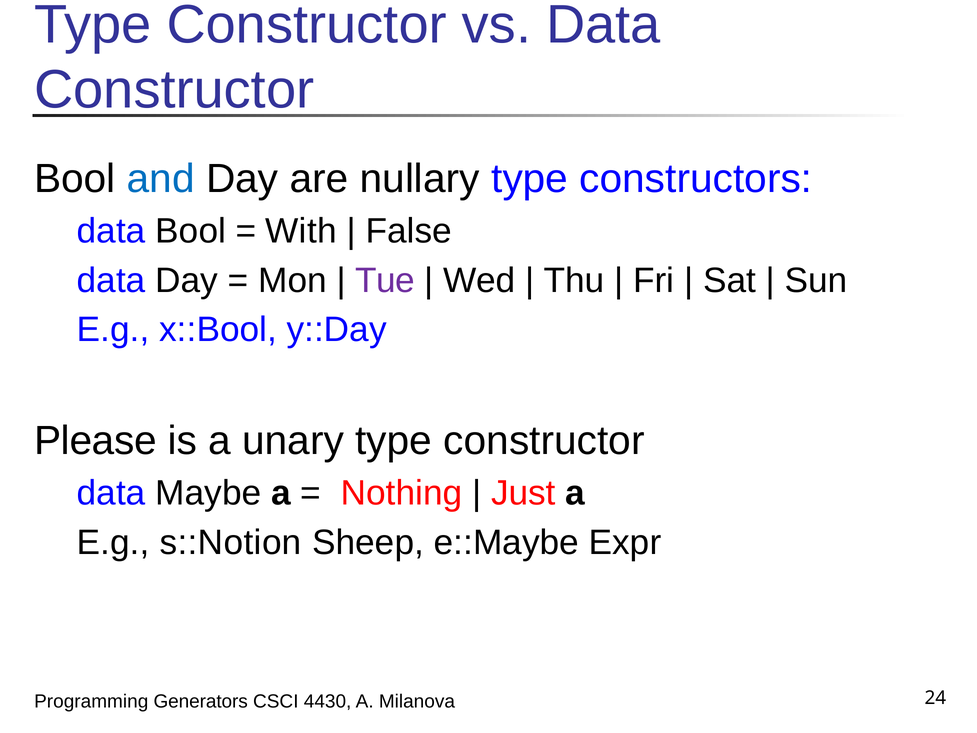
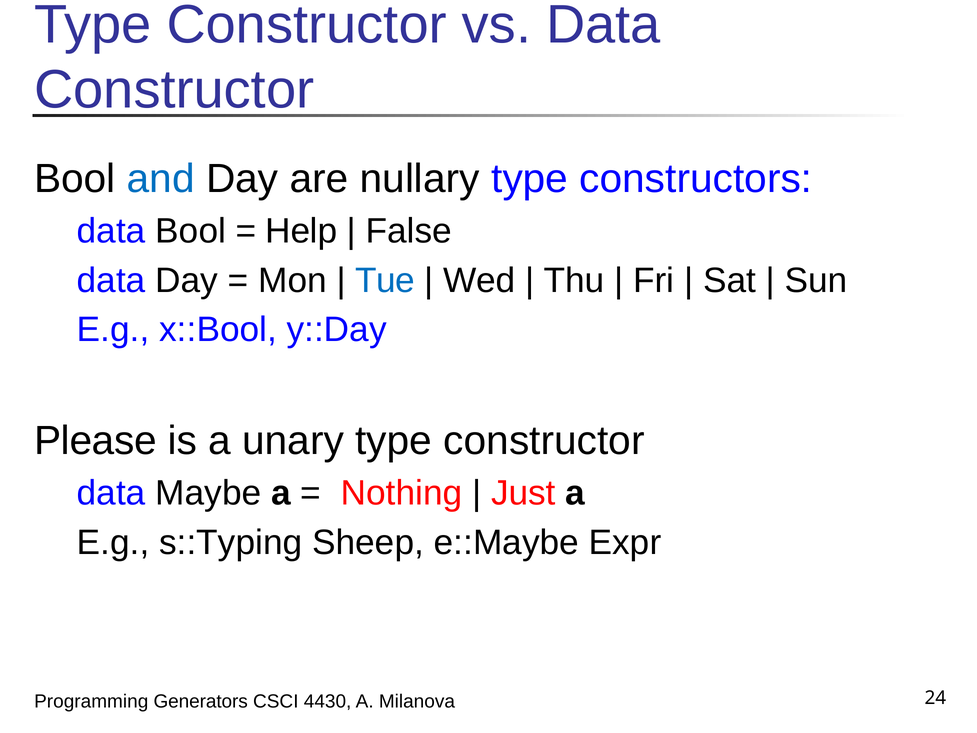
With: With -> Help
Tue colour: purple -> blue
s::Notion: s::Notion -> s::Typing
